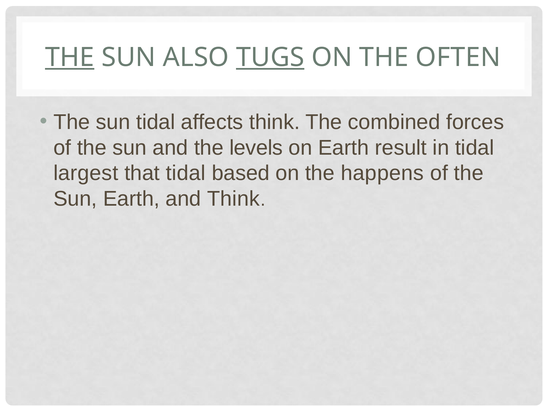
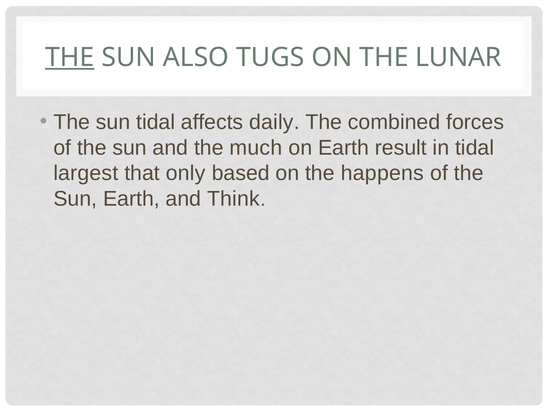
TUGS underline: present -> none
OFTEN: OFTEN -> LUNAR
affects think: think -> daily
levels: levels -> much
that tidal: tidal -> only
